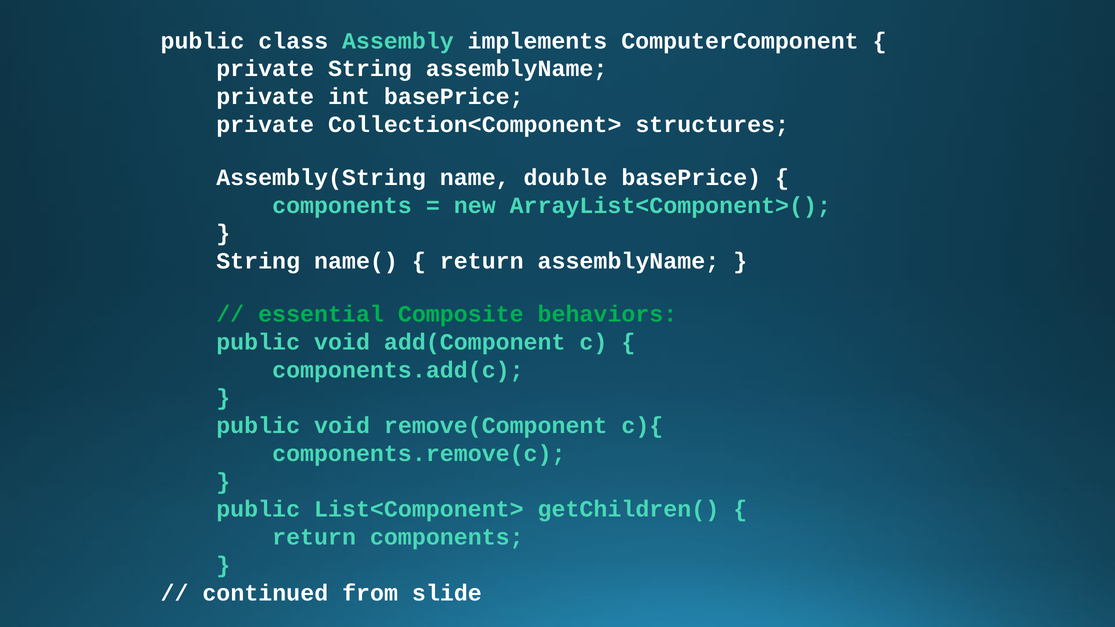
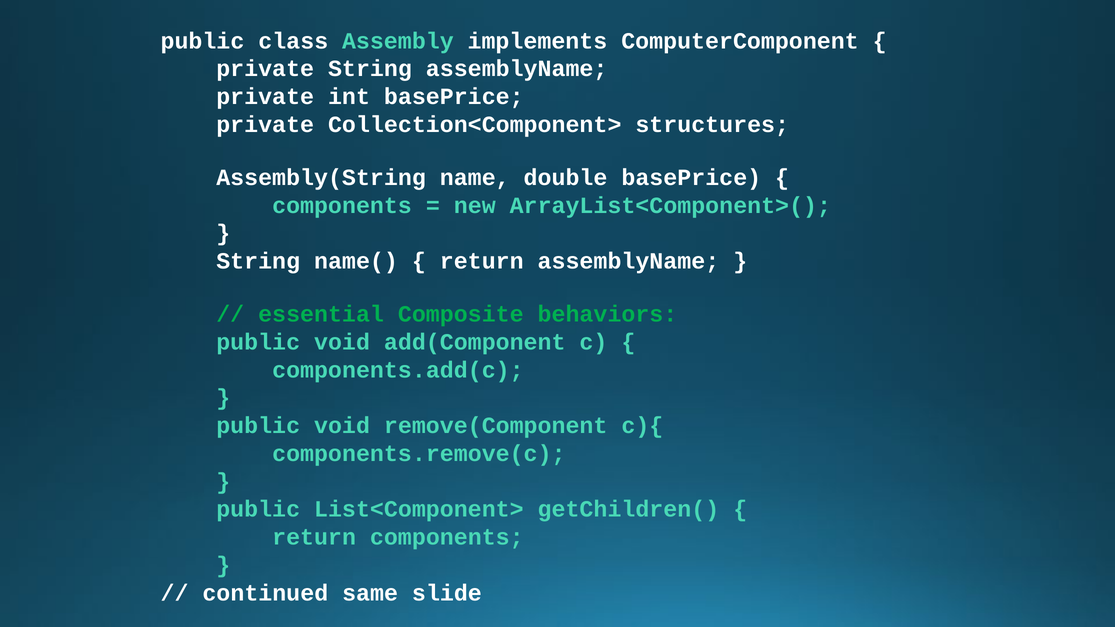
from: from -> same
